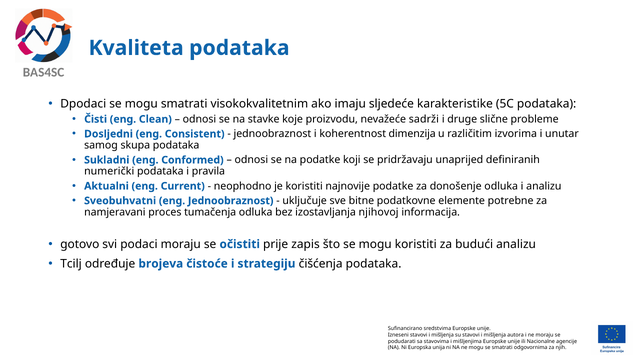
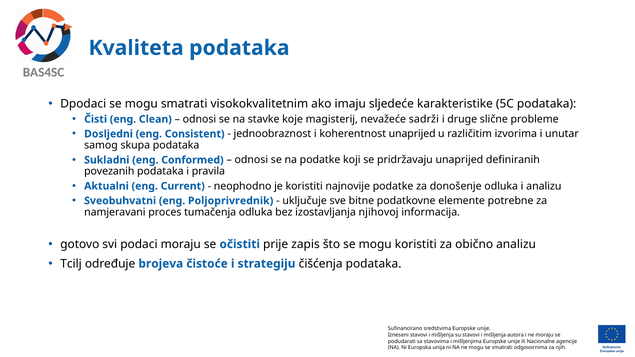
proizvodu: proizvodu -> magisterij
koherentnost dimenzija: dimenzija -> unaprijed
numerički: numerički -> povezanih
eng Jednoobraznost: Jednoobraznost -> Poljoprivrednik
budući: budući -> obično
